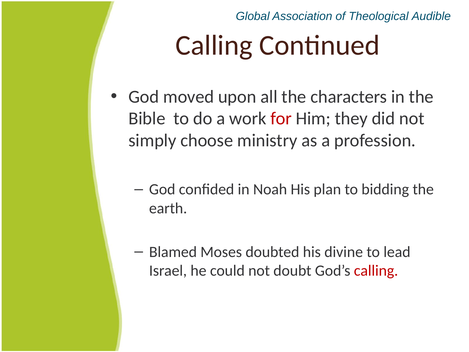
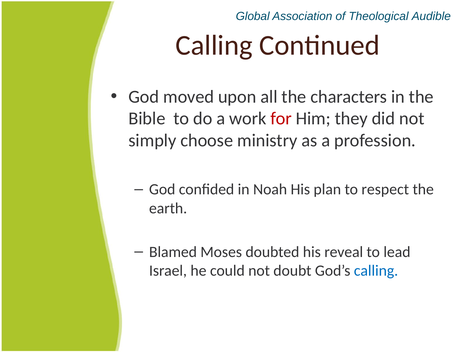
bidding: bidding -> respect
divine: divine -> reveal
calling at (376, 271) colour: red -> blue
